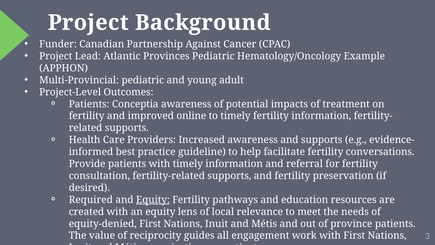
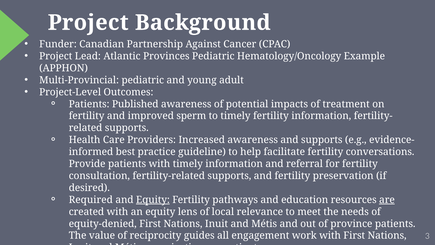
Conceptia: Conceptia -> Published
online: online -> sperm
are underline: none -> present
